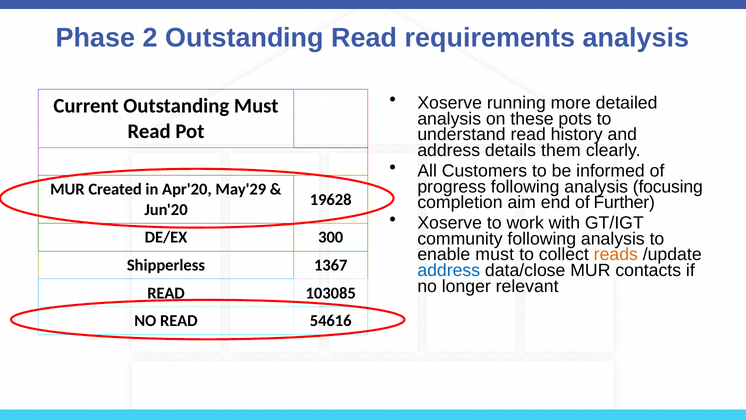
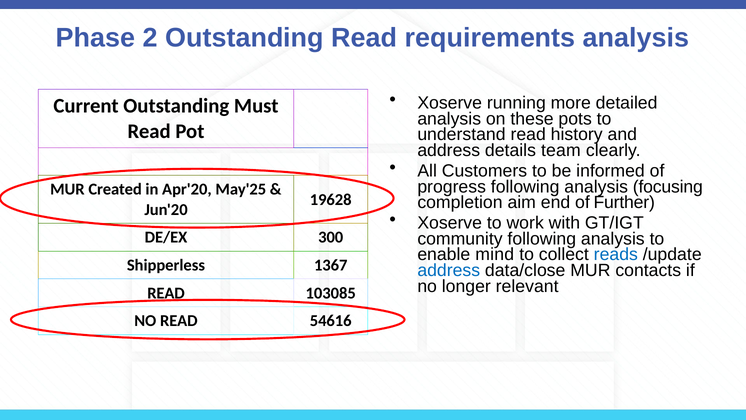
them: them -> team
May'29: May'29 -> May'25
enable must: must -> mind
reads colour: orange -> blue
